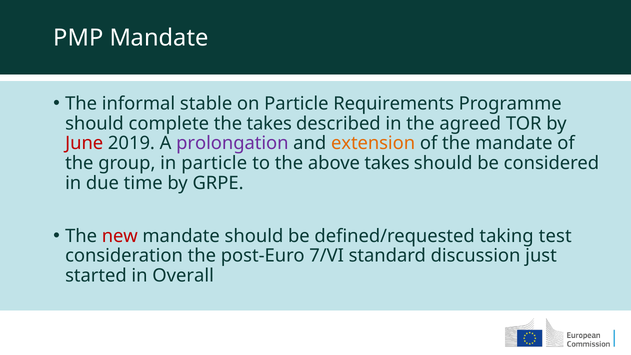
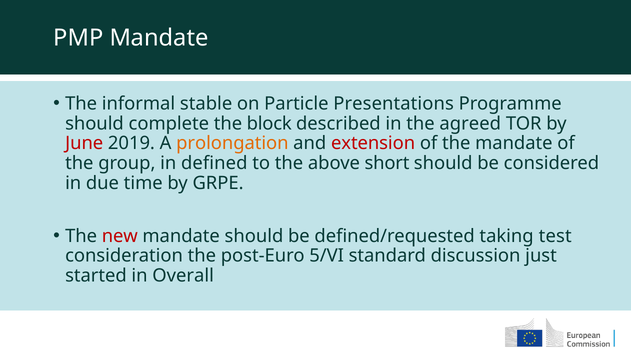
Requirements: Requirements -> Presentations
the takes: takes -> block
prolongation colour: purple -> orange
extension colour: orange -> red
in particle: particle -> defined
above takes: takes -> short
7/VI: 7/VI -> 5/VI
